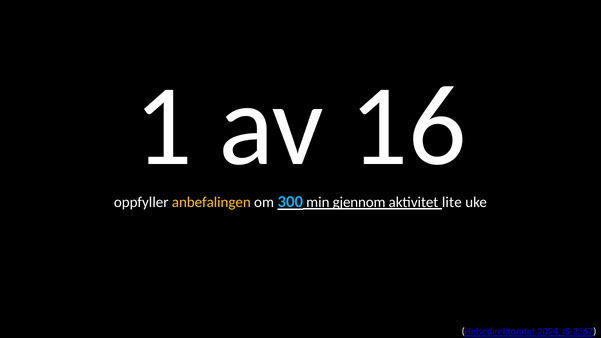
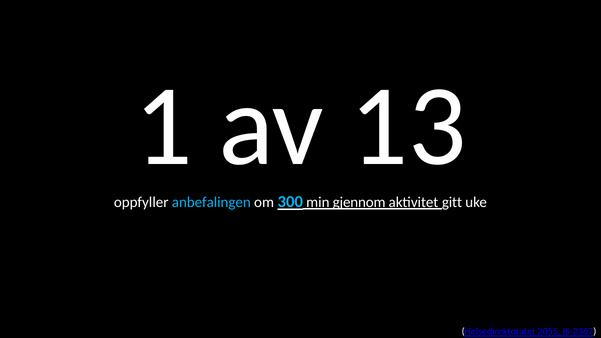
16: 16 -> 13
anbefalingen colour: yellow -> light blue
lite: lite -> gitt
2094: 2094 -> 2055
